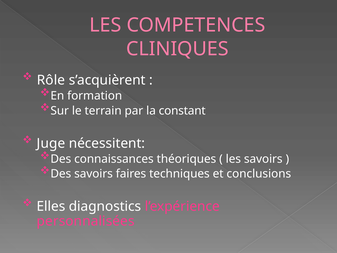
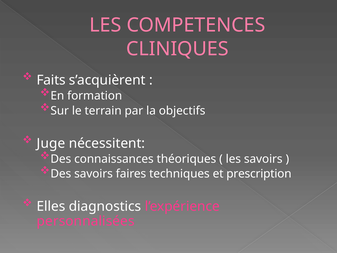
Rôle: Rôle -> Faits
constant: constant -> objectifs
conclusions: conclusions -> prescription
